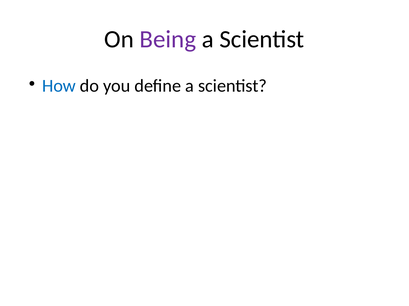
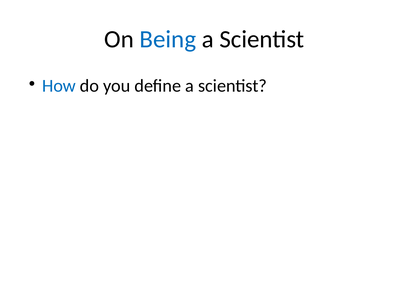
Being colour: purple -> blue
